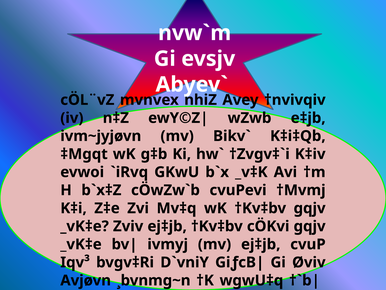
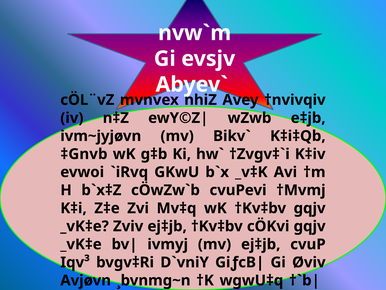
‡Mgqt: ‡Mgqt -> ‡Gnvb
